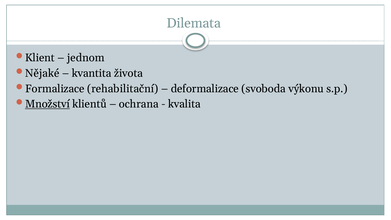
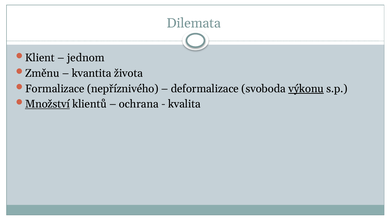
Nějaké: Nějaké -> Změnu
rehabilitační: rehabilitační -> nepříznivého
výkonu underline: none -> present
